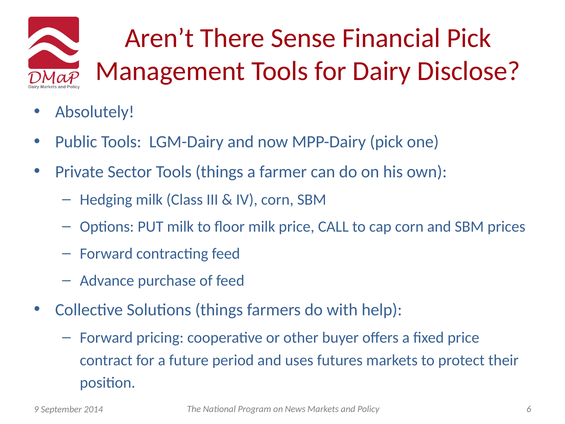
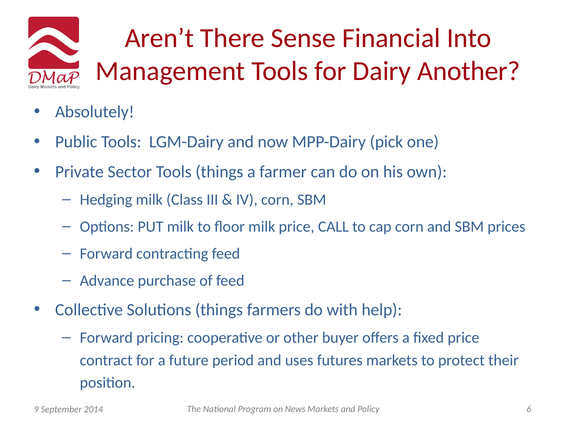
Financial Pick: Pick -> Into
Disclose: Disclose -> Another
